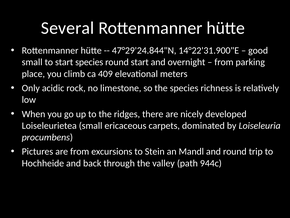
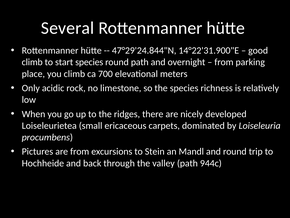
small at (32, 62): small -> climb
round start: start -> path
409: 409 -> 700
